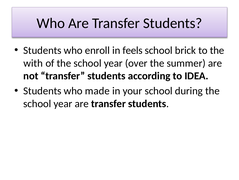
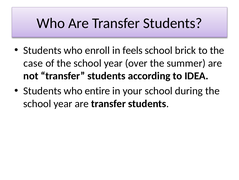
with: with -> case
made: made -> entire
